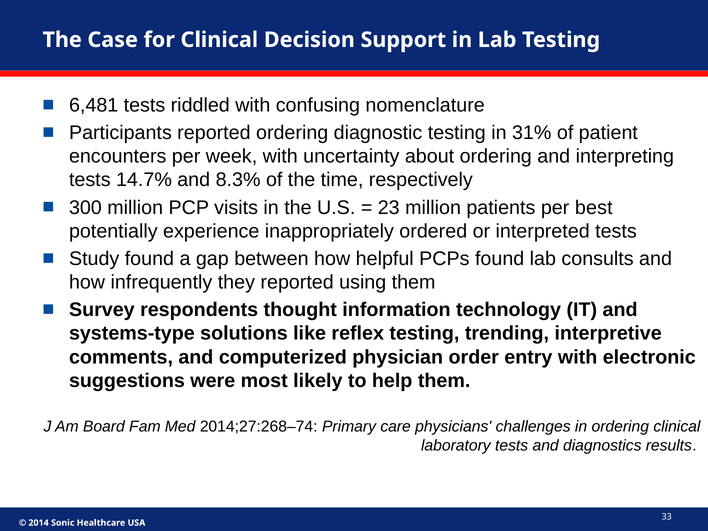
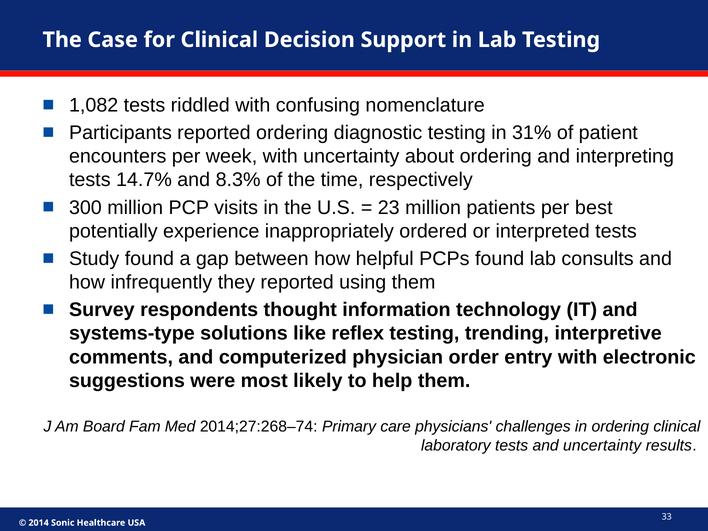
6,481: 6,481 -> 1,082
and diagnostics: diagnostics -> uncertainty
